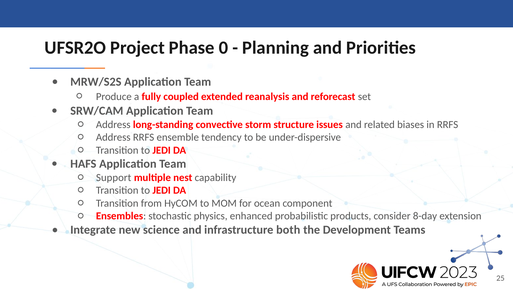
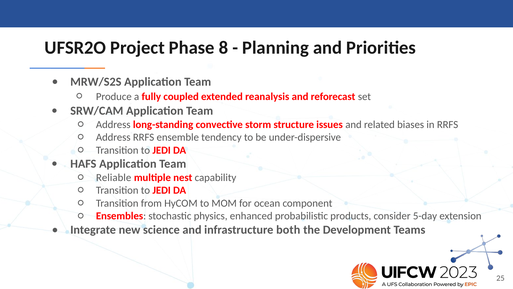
0: 0 -> 8
Support: Support -> Reliable
8-day: 8-day -> 5-day
